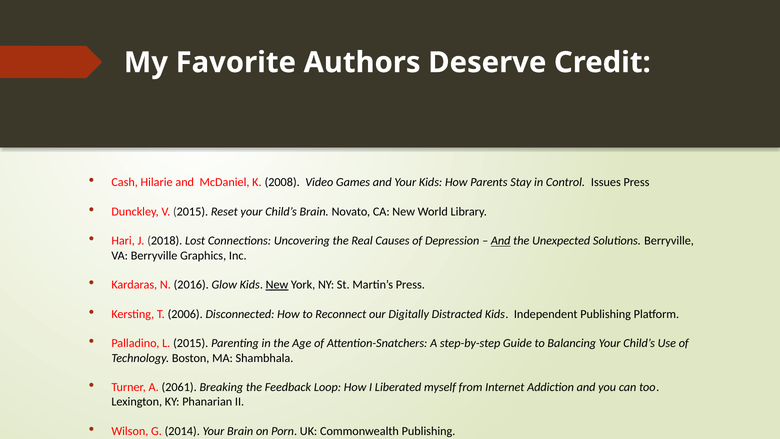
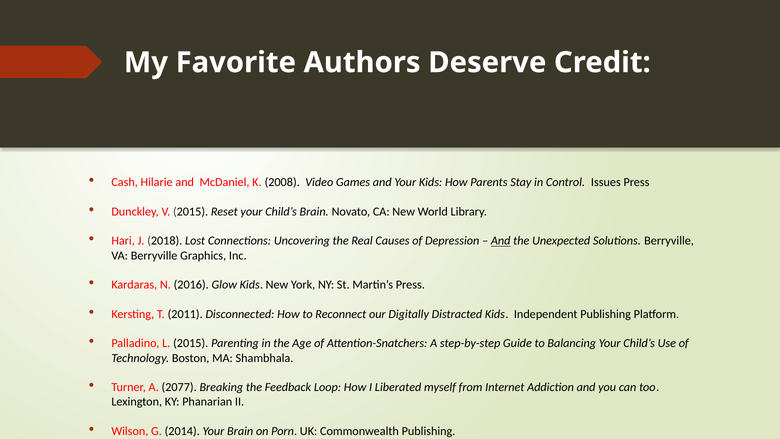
New at (277, 285) underline: present -> none
2006: 2006 -> 2011
2061: 2061 -> 2077
